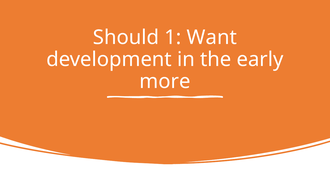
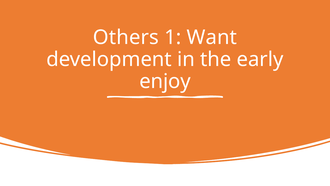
Should: Should -> Others
more: more -> enjoy
